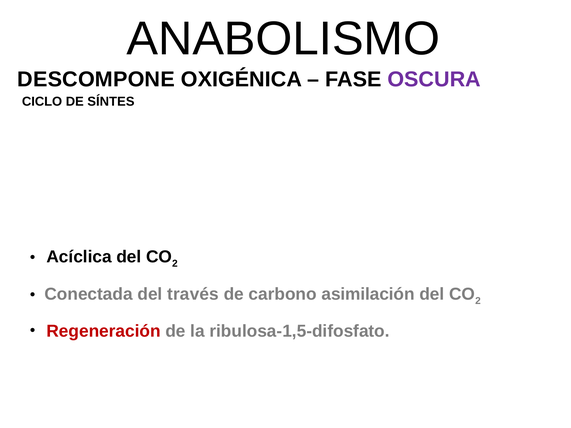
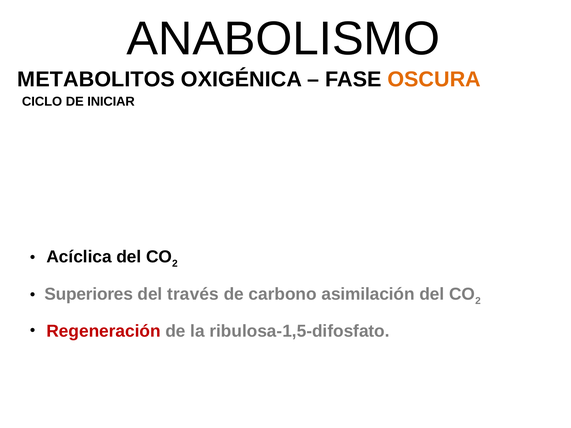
DESCOMPONE: DESCOMPONE -> METABOLITOS
OSCURA colour: purple -> orange
SÍNTES: SÍNTES -> INICIAR
Conectada: Conectada -> Superiores
